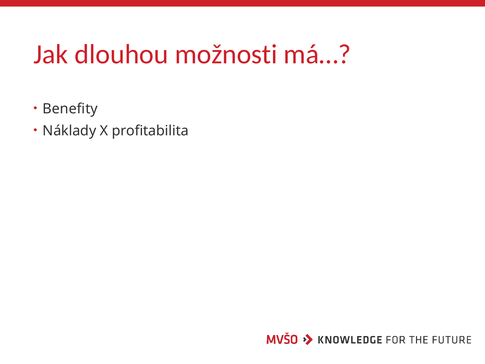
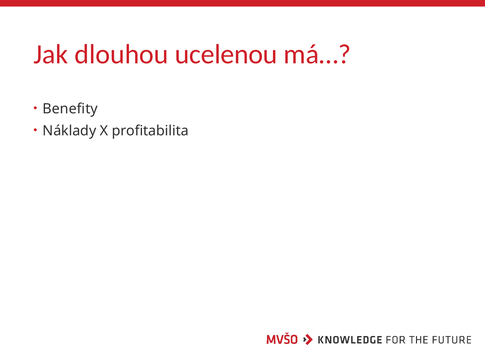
možnosti: možnosti -> ucelenou
